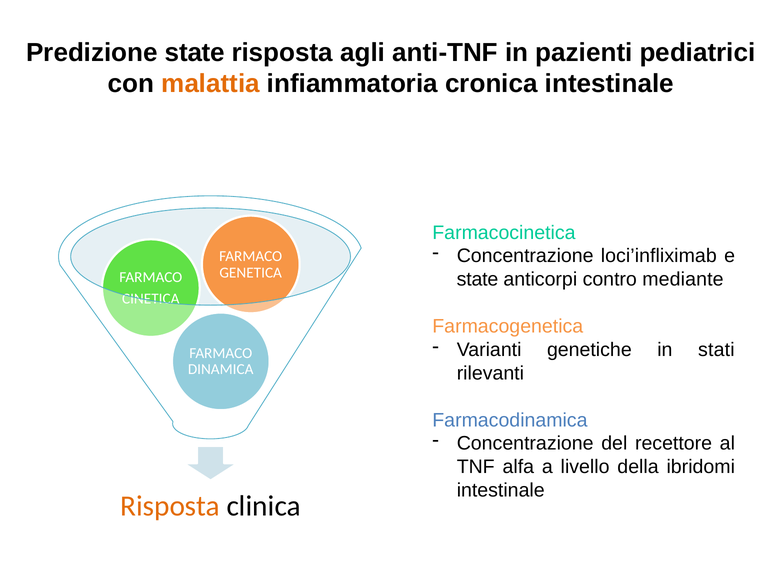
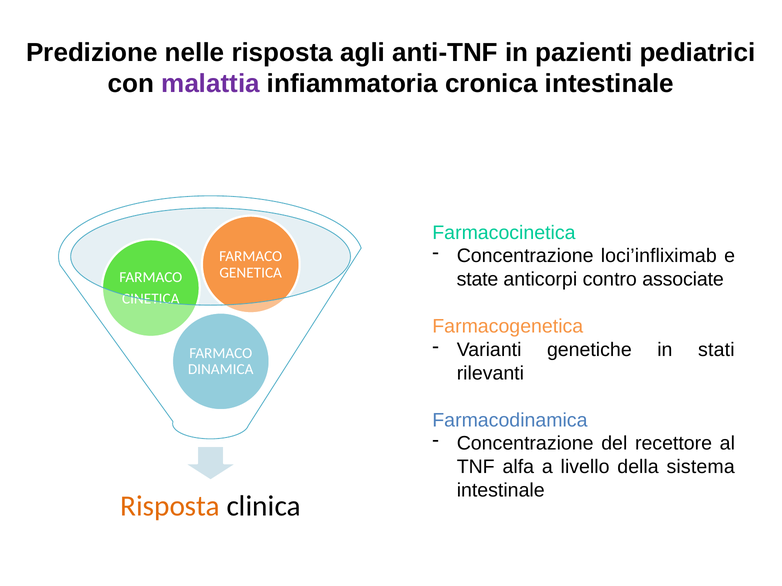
Predizione state: state -> nelle
malattia colour: orange -> purple
mediante: mediante -> associate
ibridomi: ibridomi -> sistema
